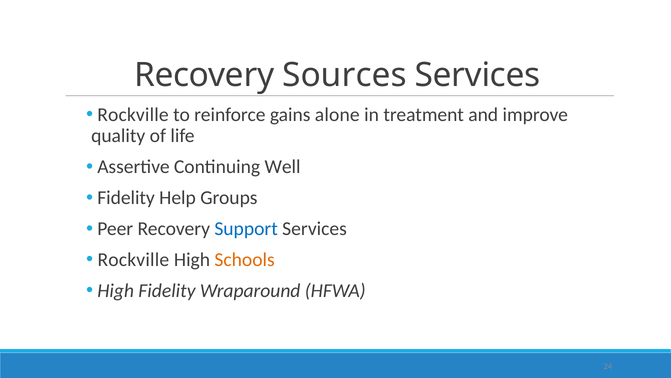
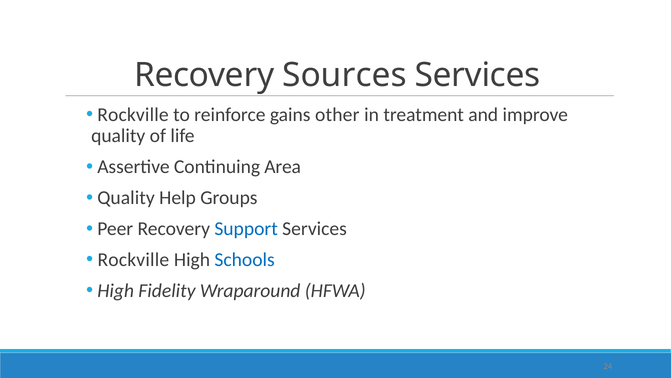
alone: alone -> other
Well: Well -> Area
Fidelity at (126, 198): Fidelity -> Quality
Schools colour: orange -> blue
